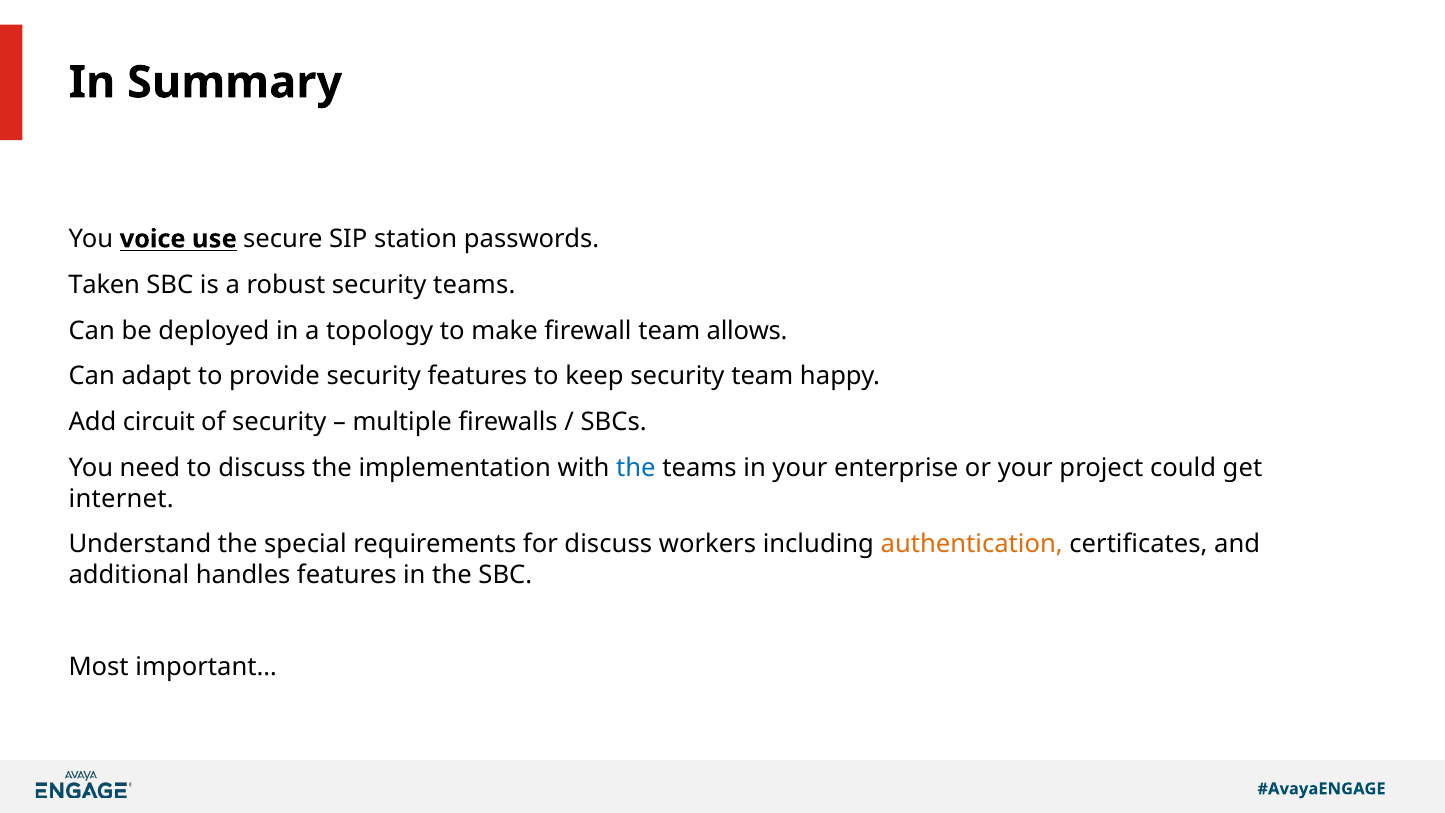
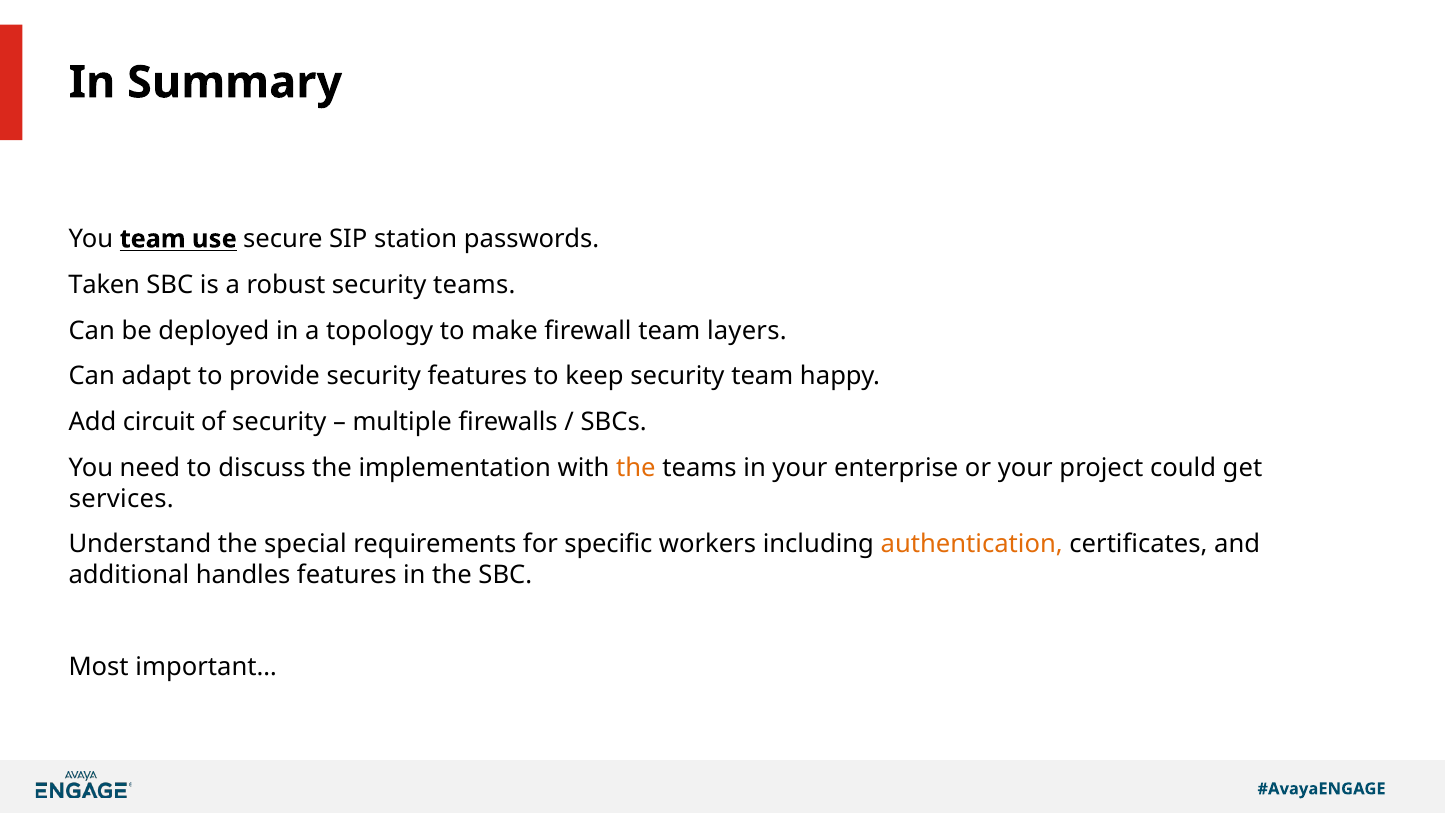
You voice: voice -> team
allows: allows -> layers
the at (636, 468) colour: blue -> orange
internet: internet -> services
for discuss: discuss -> specific
